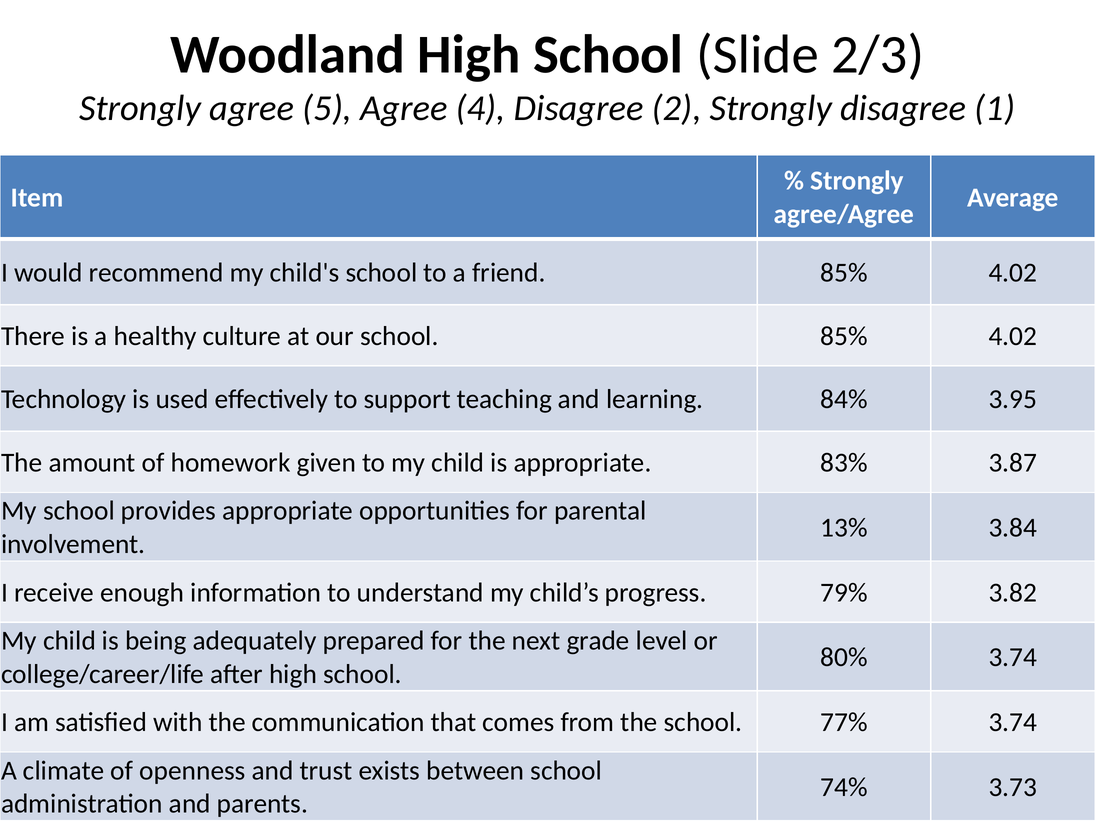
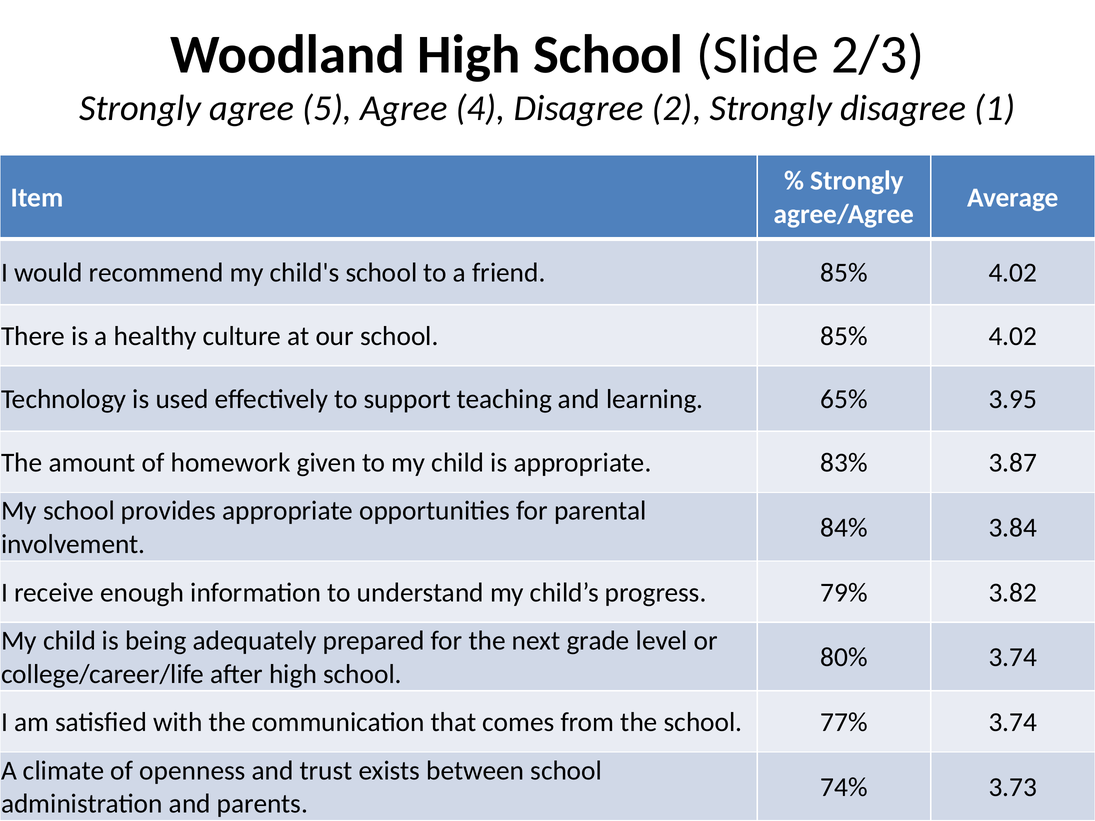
84%: 84% -> 65%
13%: 13% -> 84%
